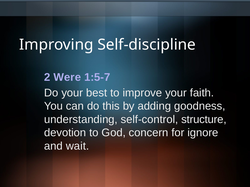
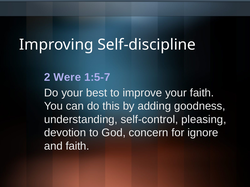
structure: structure -> pleasing
and wait: wait -> faith
